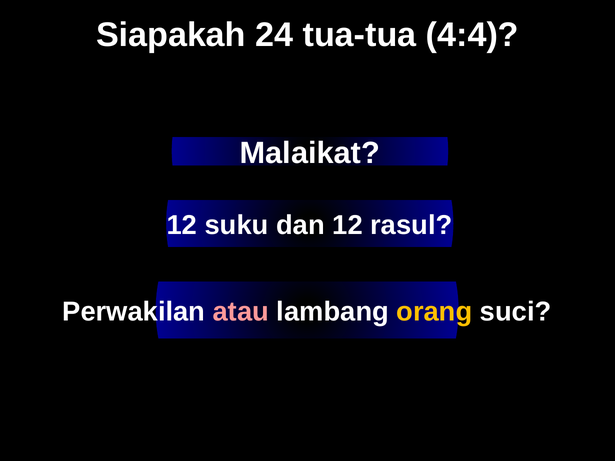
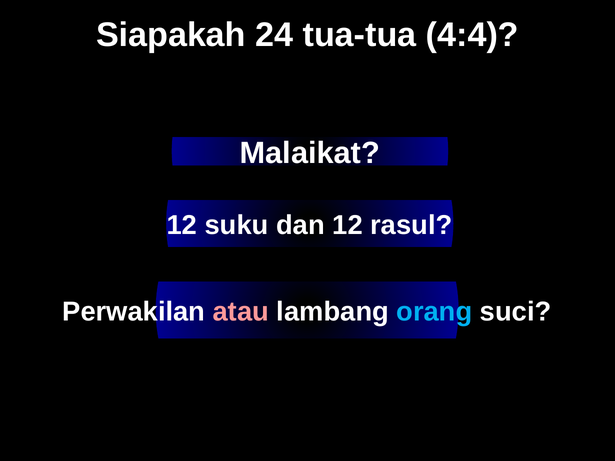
orang colour: yellow -> light blue
